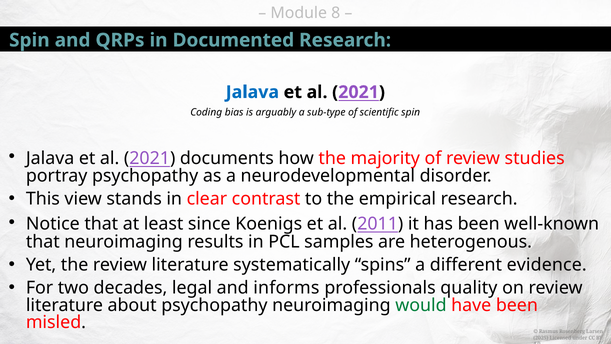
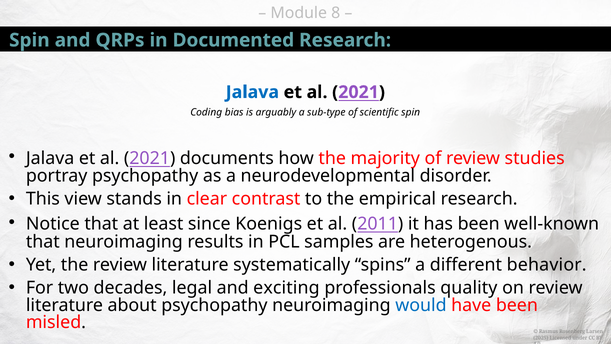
evidence: evidence -> behavior
informs: informs -> exciting
would colour: green -> blue
